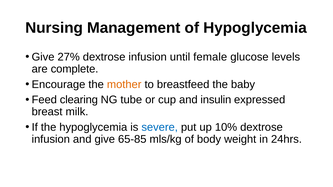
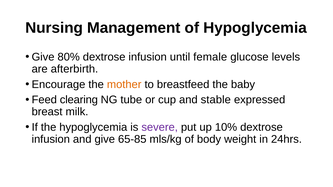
27%: 27% -> 80%
complete: complete -> afterbirth
insulin: insulin -> stable
severe colour: blue -> purple
